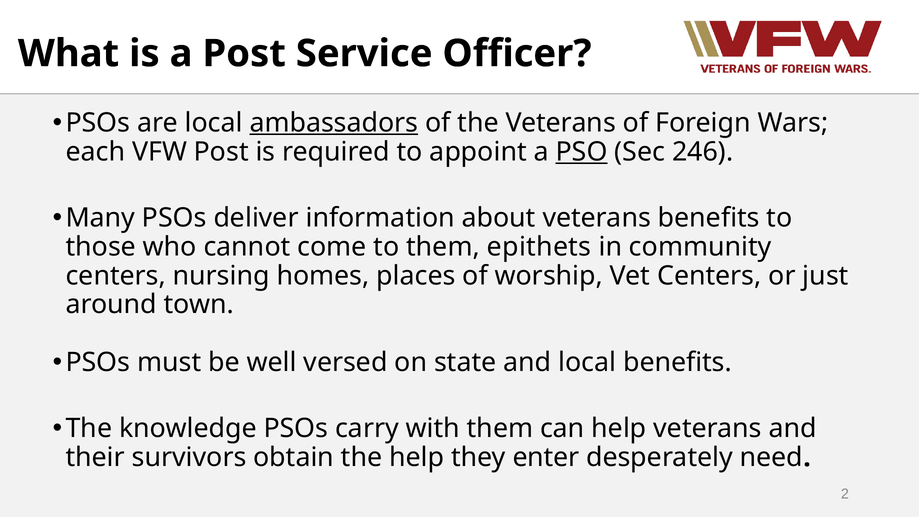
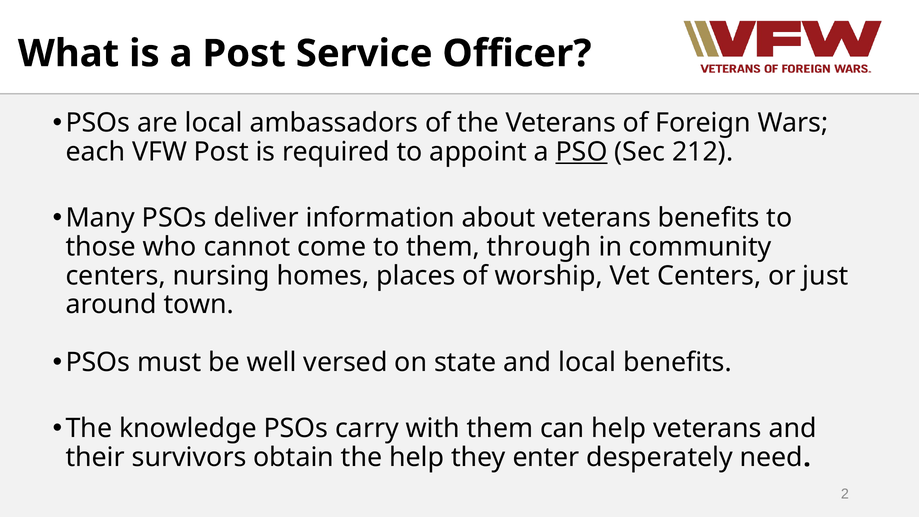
ambassadors underline: present -> none
246: 246 -> 212
epithets: epithets -> through
